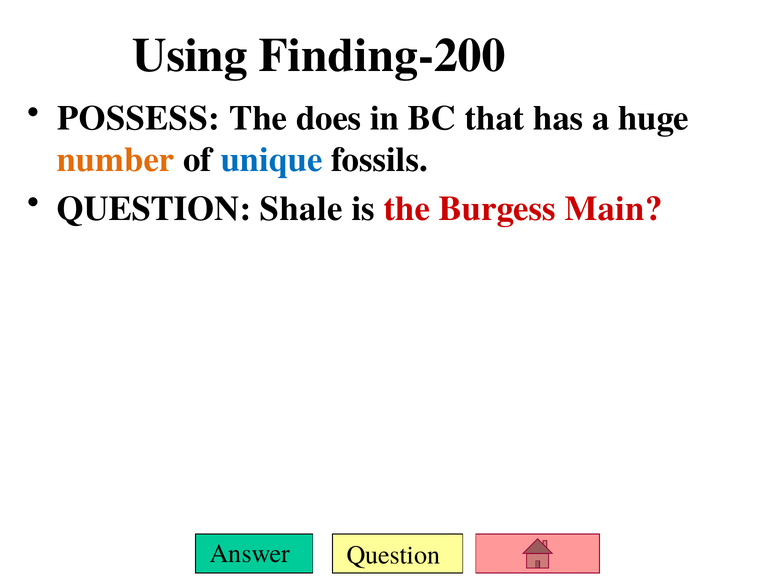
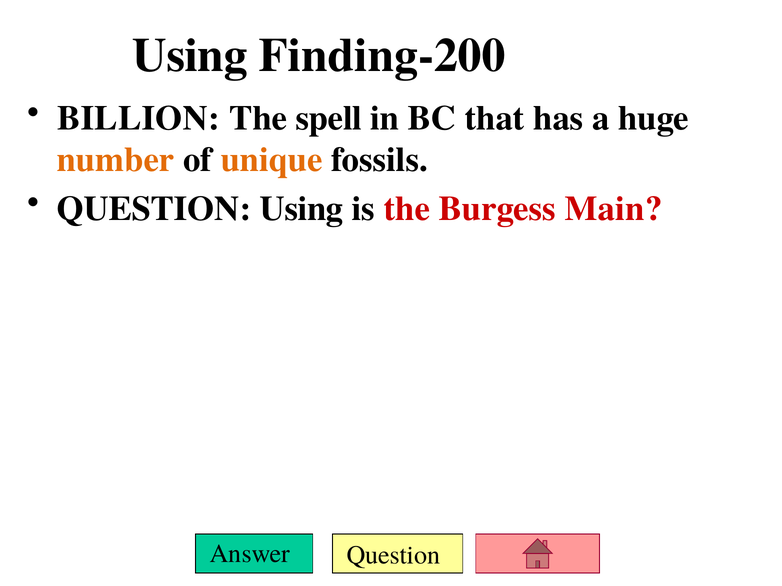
POSSESS: POSSESS -> BILLION
does: does -> spell
unique colour: blue -> orange
QUESTION Shale: Shale -> Using
